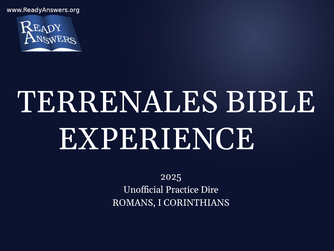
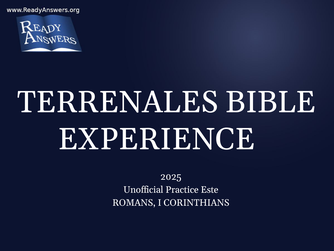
Dire: Dire -> Este
